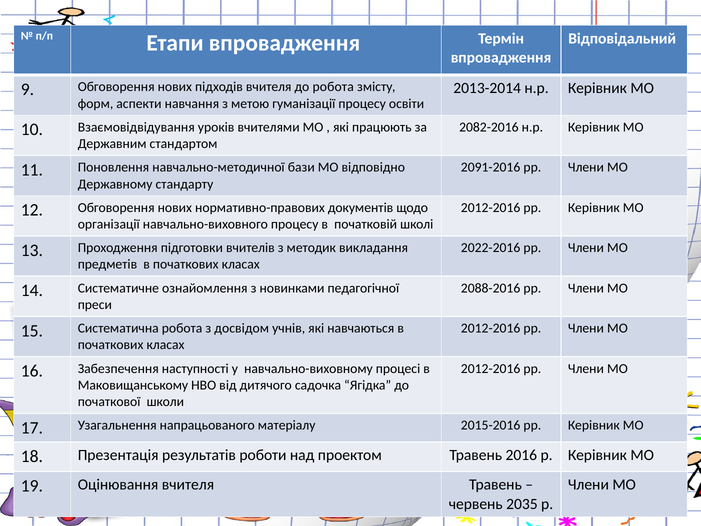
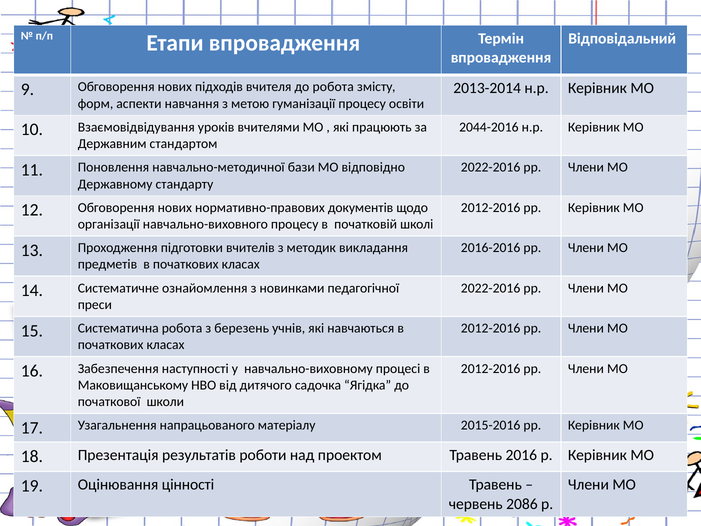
2082-2016: 2082-2016 -> 2044-2016
2091-2016 at (491, 167): 2091-2016 -> 2022-2016
2022-2016: 2022-2016 -> 2016-2016
2088-2016 at (491, 288): 2088-2016 -> 2022-2016
досвідом: досвідом -> березень
Оцінювання вчителя: вчителя -> цінності
2035: 2035 -> 2086
